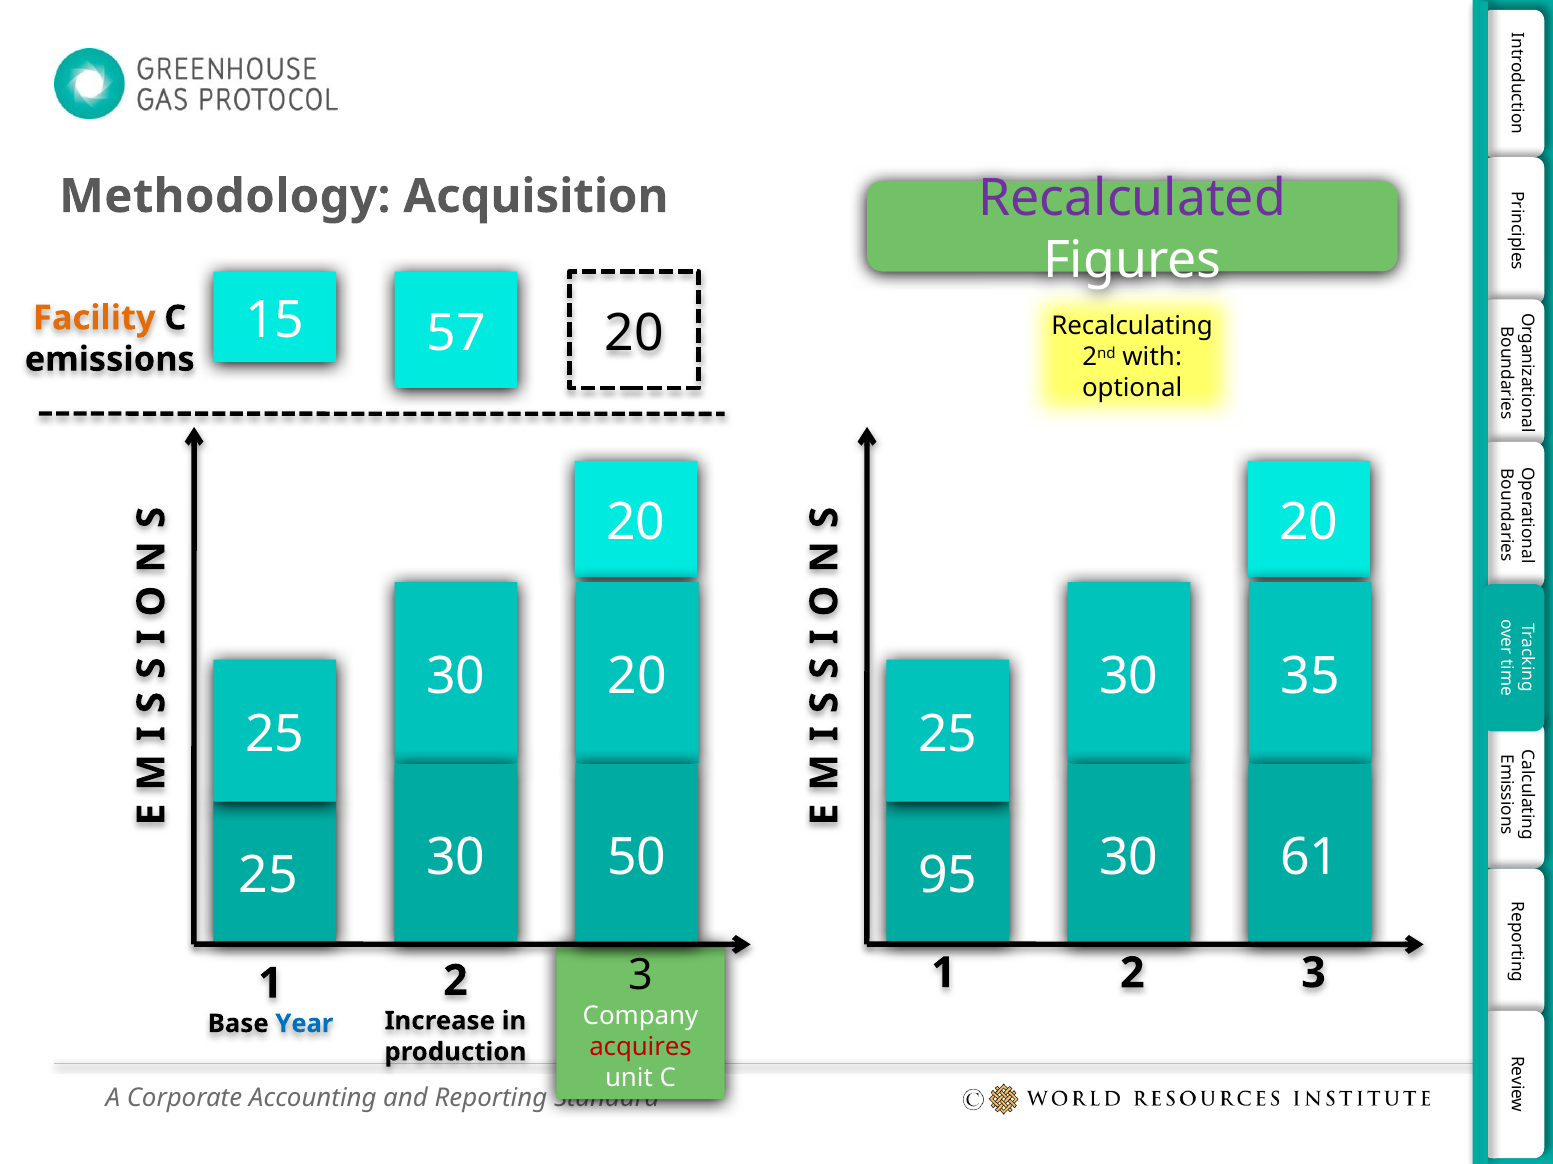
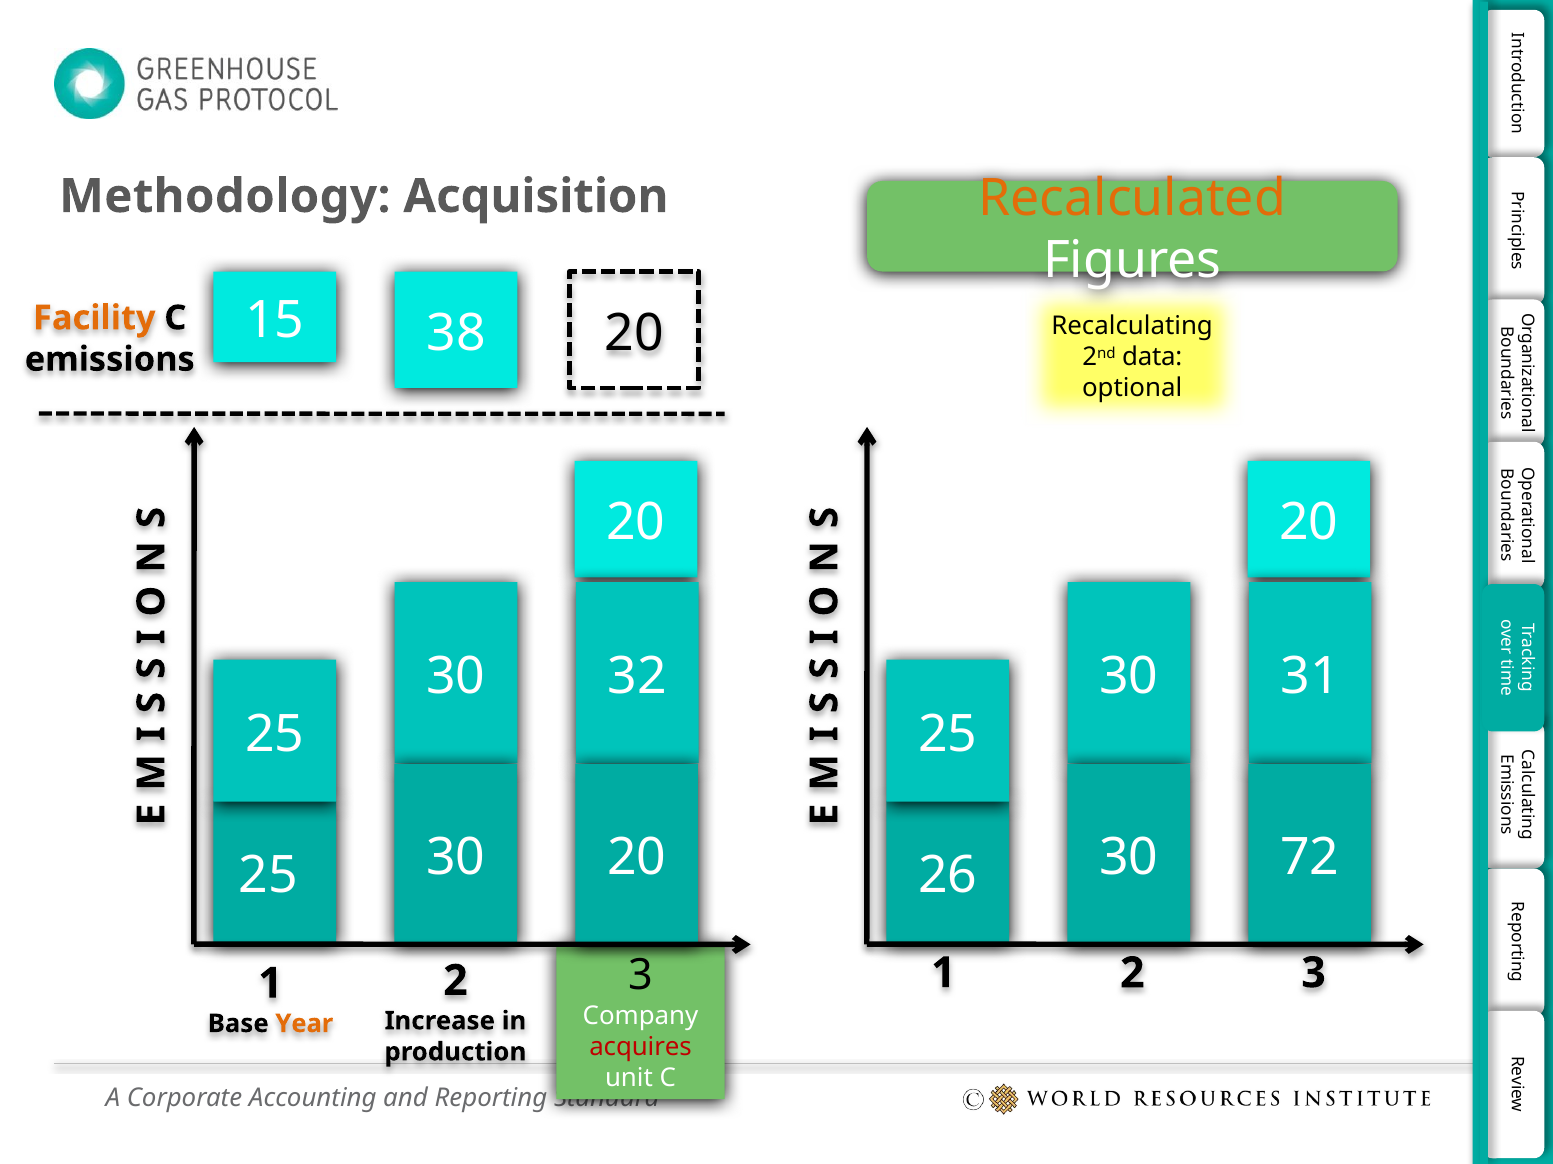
Recalculated colour: purple -> orange
57: 57 -> 38
with: with -> data
30 20: 20 -> 32
35: 35 -> 31
30 50: 50 -> 20
61: 61 -> 72
95: 95 -> 26
Year colour: blue -> orange
